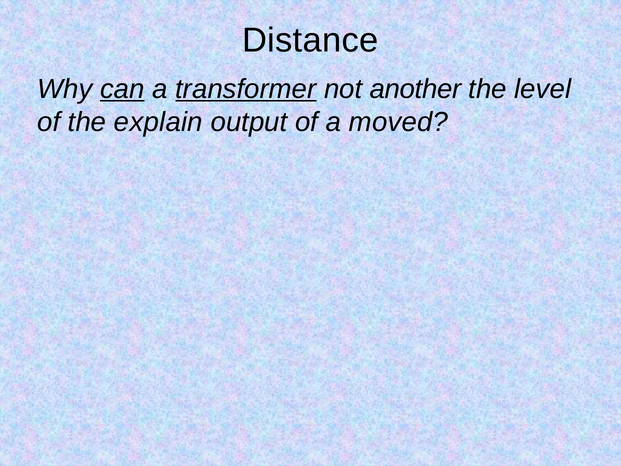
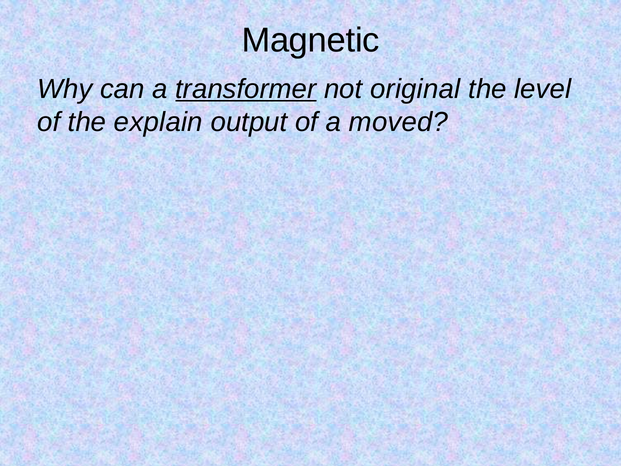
Distance: Distance -> Magnetic
can underline: present -> none
another: another -> original
